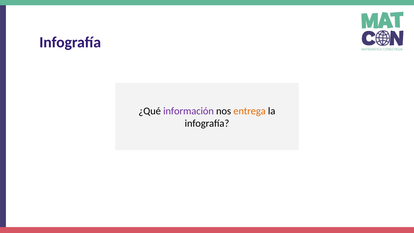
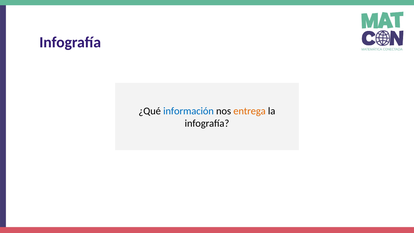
información colour: purple -> blue
